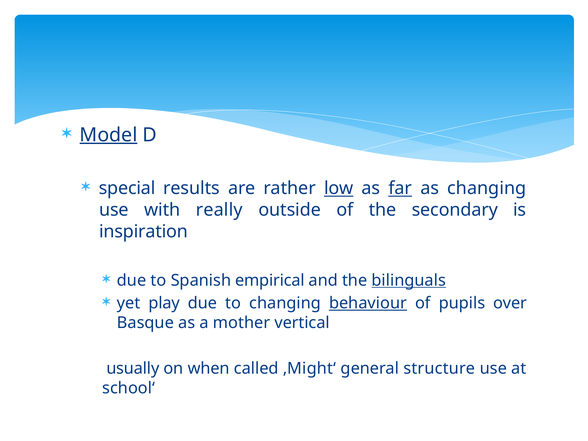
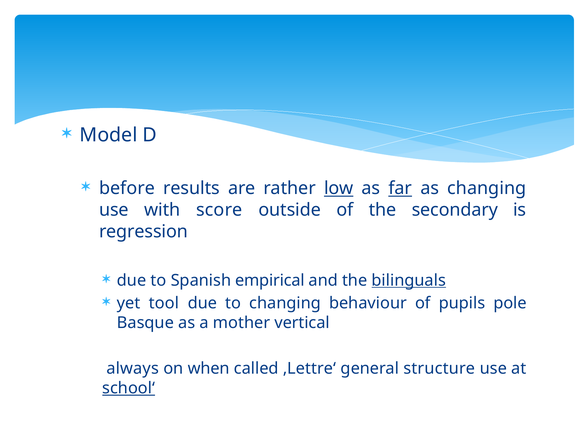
Model underline: present -> none
special: special -> before
really: really -> score
inspiration: inspiration -> regression
play: play -> tool
behaviour underline: present -> none
over: over -> pole
usually: usually -> always
‚Might‘: ‚Might‘ -> ‚Lettre‘
school‘ underline: none -> present
